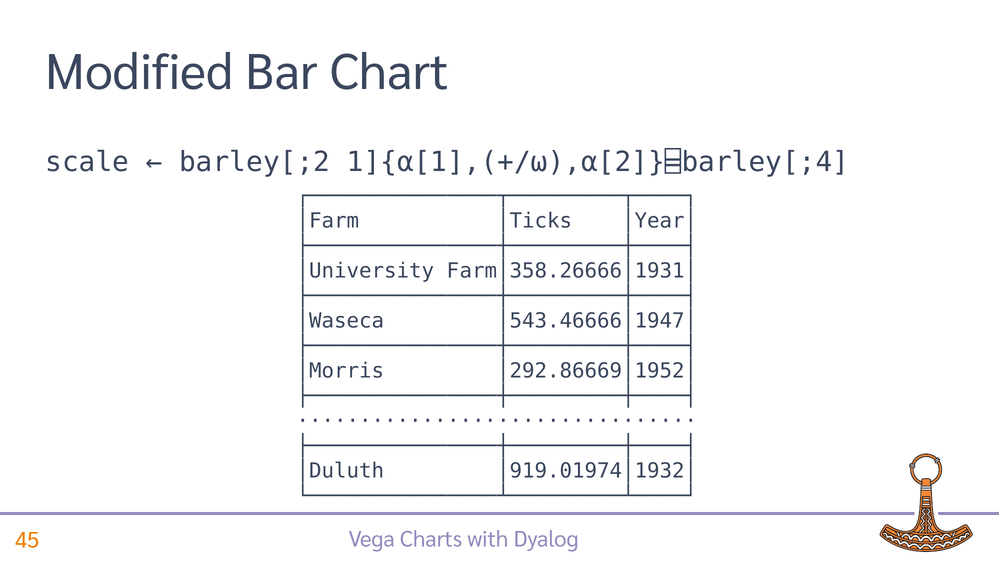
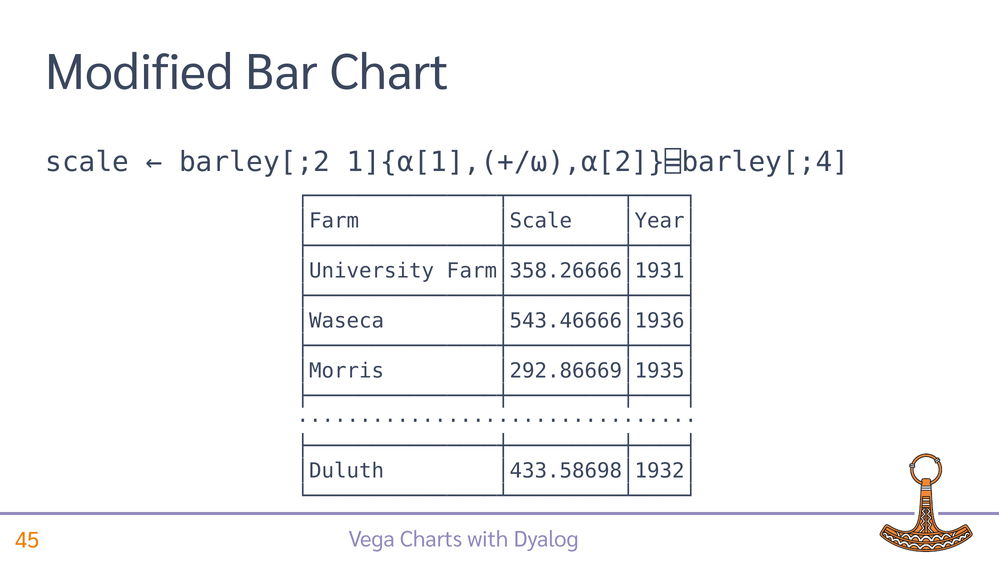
│Ticks: │Ticks -> │Scale
│543.46666│1947│: │543.46666│1947│ -> │543.46666│1936│
│292.86669│1952│: │292.86669│1952│ -> │292.86669│1935│
│919.01974│1932│: │919.01974│1932│ -> │433.58698│1932│
